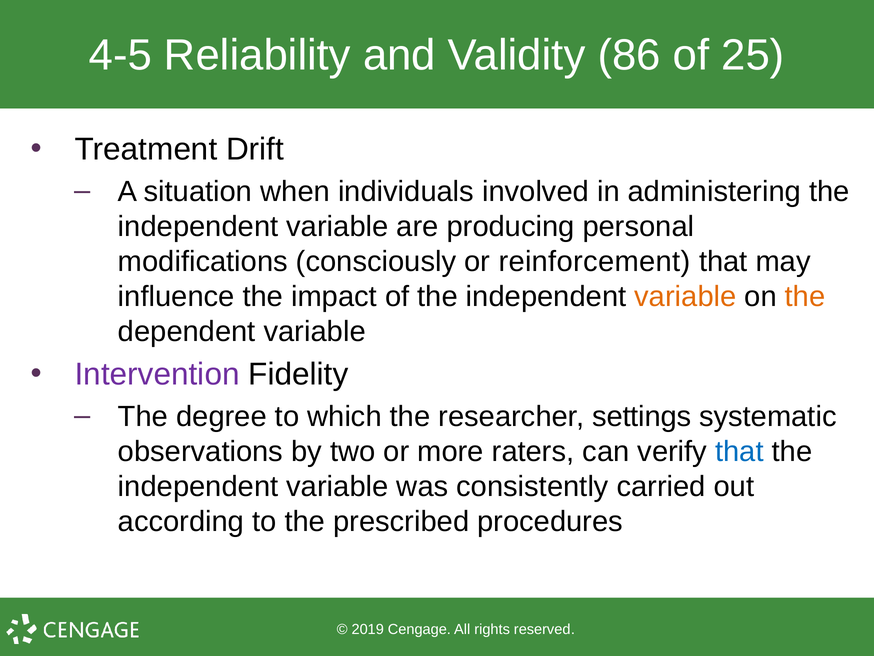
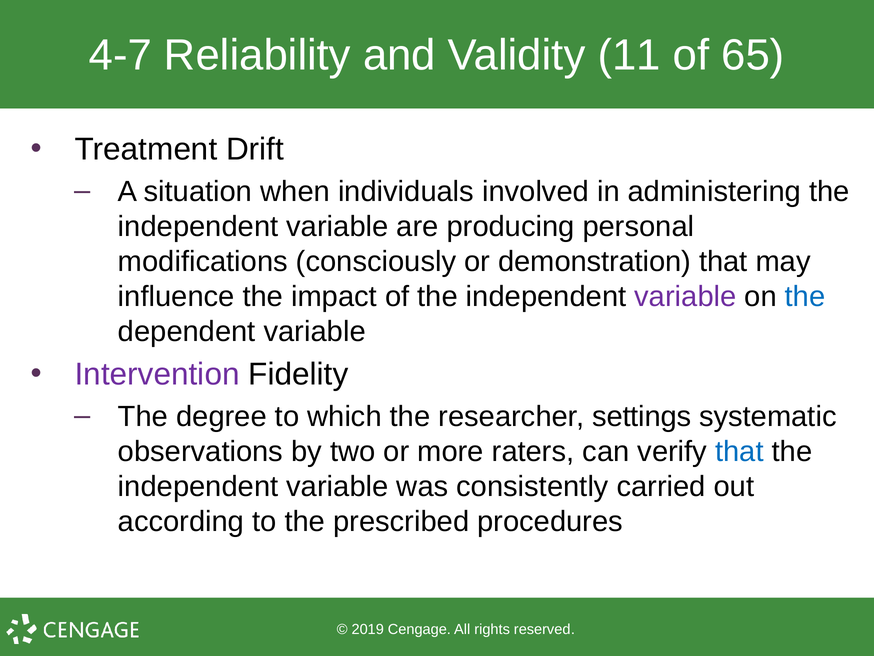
4-5: 4-5 -> 4-7
86: 86 -> 11
25: 25 -> 65
reinforcement: reinforcement -> demonstration
variable at (685, 296) colour: orange -> purple
the at (805, 296) colour: orange -> blue
